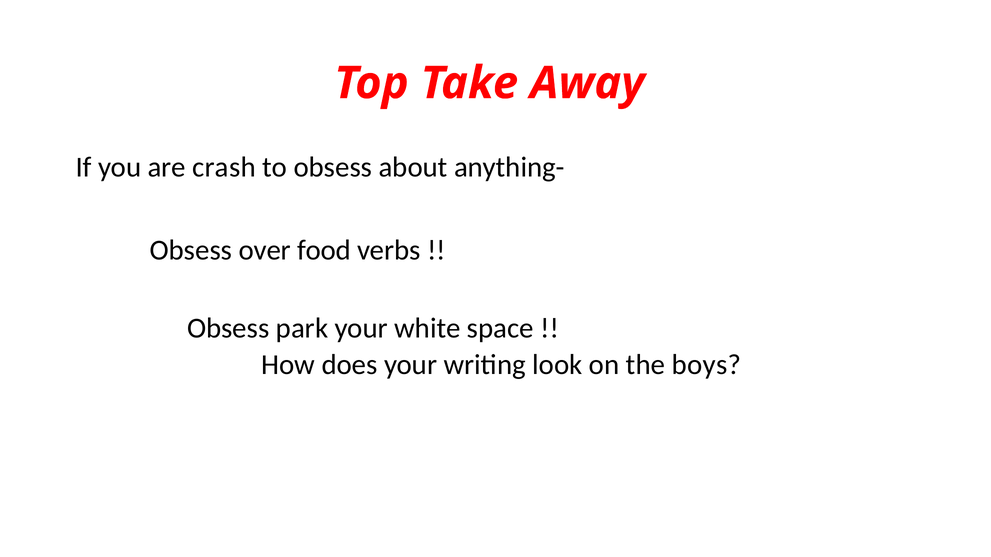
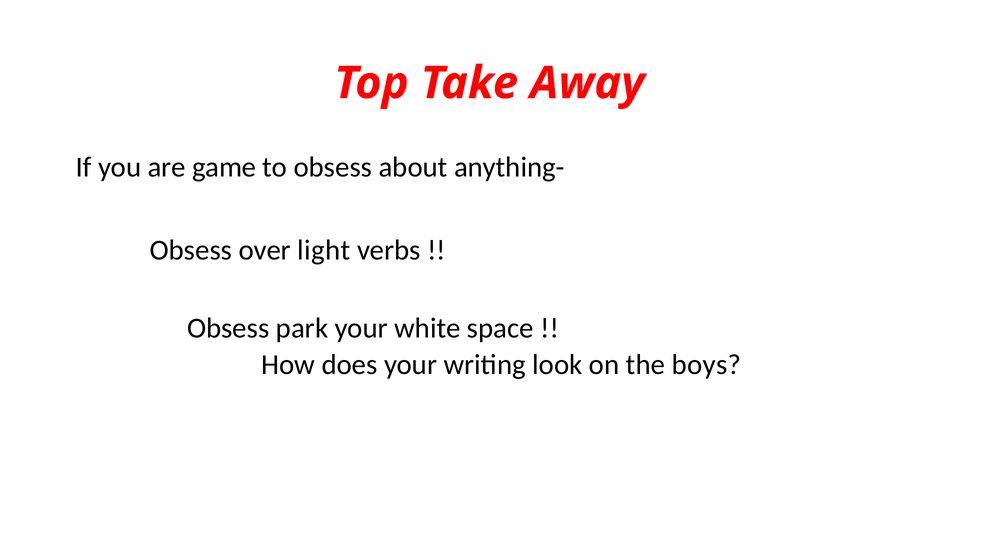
crash: crash -> game
food: food -> light
